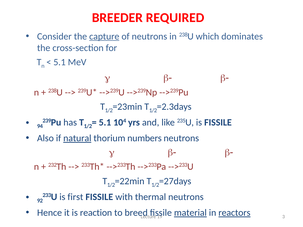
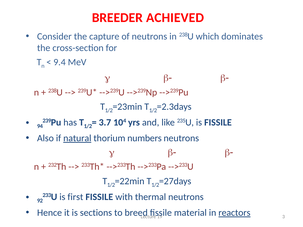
REQUIRED: REQUIRED -> ACHIEVED
capture underline: present -> none
5.1 at (60, 62): 5.1 -> 9.4
5.1 at (105, 123): 5.1 -> 3.7
reaction: reaction -> sections
material underline: present -> none
